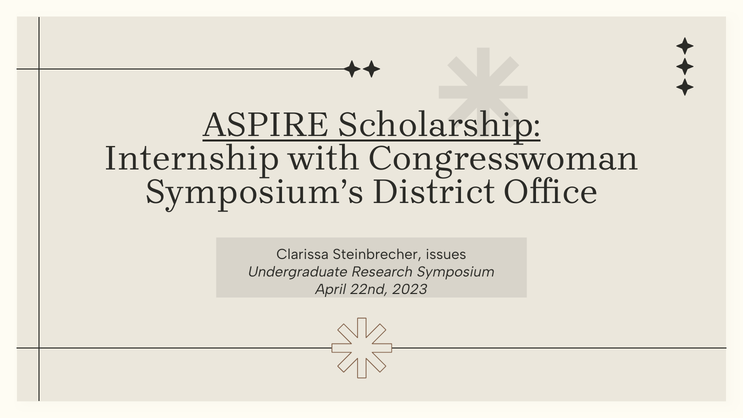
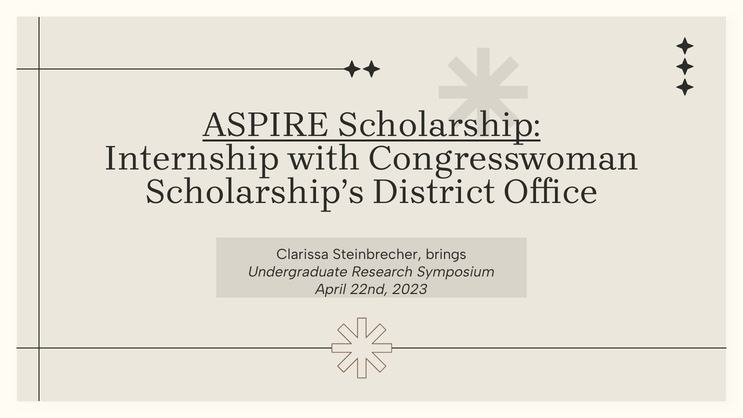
Symposium’s: Symposium’s -> Scholarship’s
issues: issues -> brings
